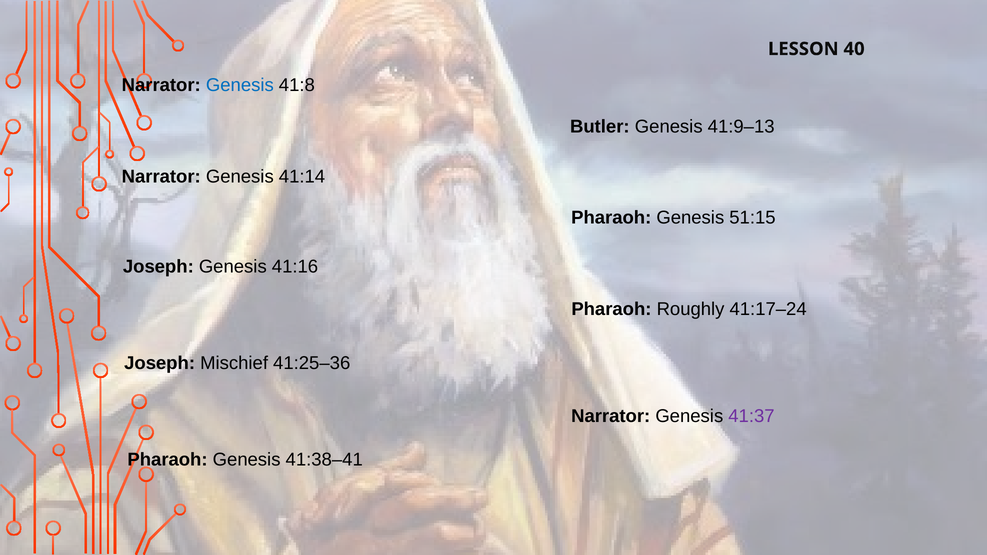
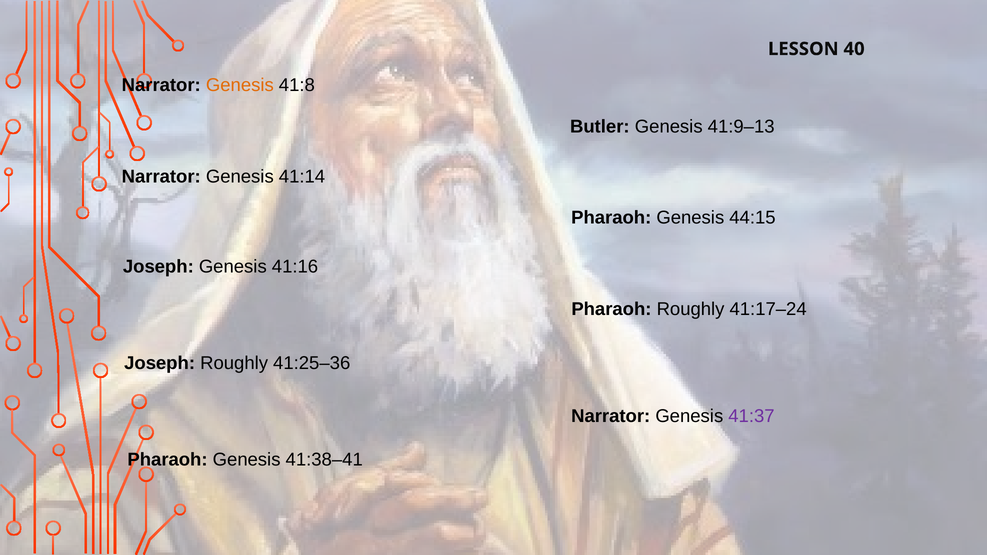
Genesis at (240, 85) colour: blue -> orange
51:15: 51:15 -> 44:15
Joseph Mischief: Mischief -> Roughly
